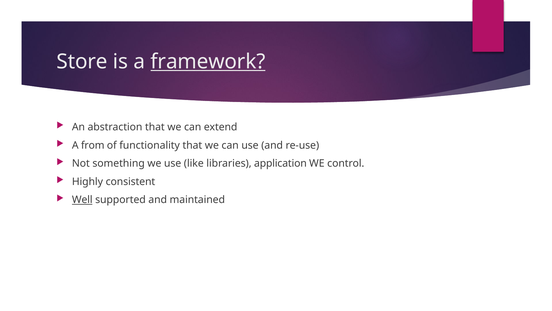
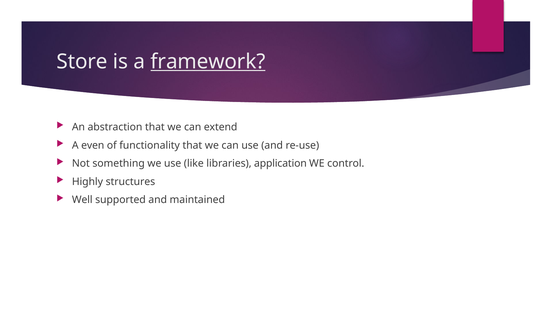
from: from -> even
consistent: consistent -> structures
Well underline: present -> none
